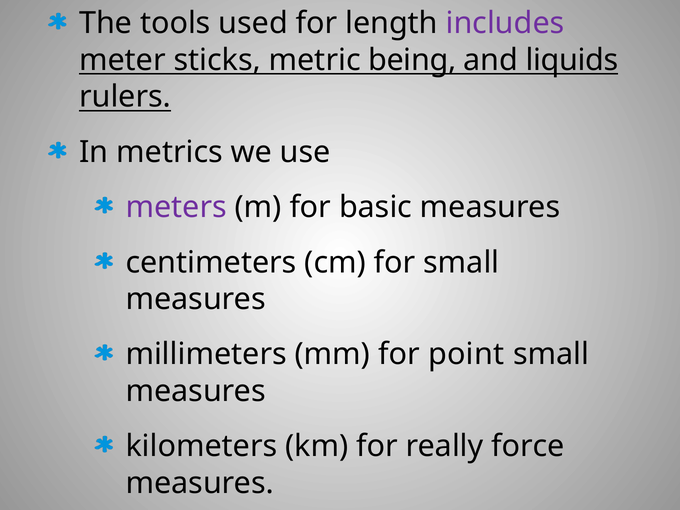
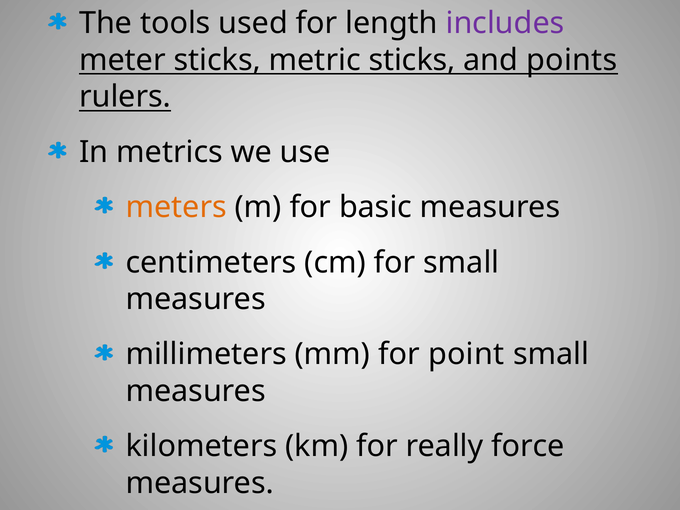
metric being: being -> sticks
liquids: liquids -> points
meters colour: purple -> orange
